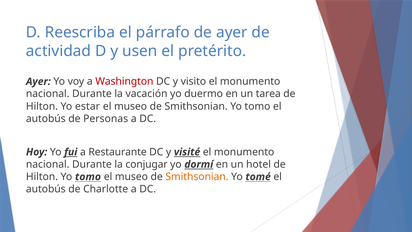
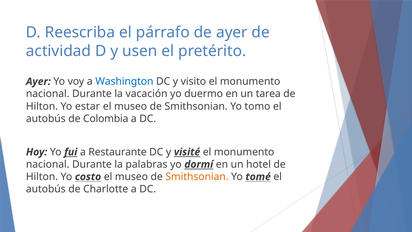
Washington colour: red -> blue
Personas: Personas -> Colombia
conjugar: conjugar -> palabras
Hilton Yo tomo: tomo -> costo
